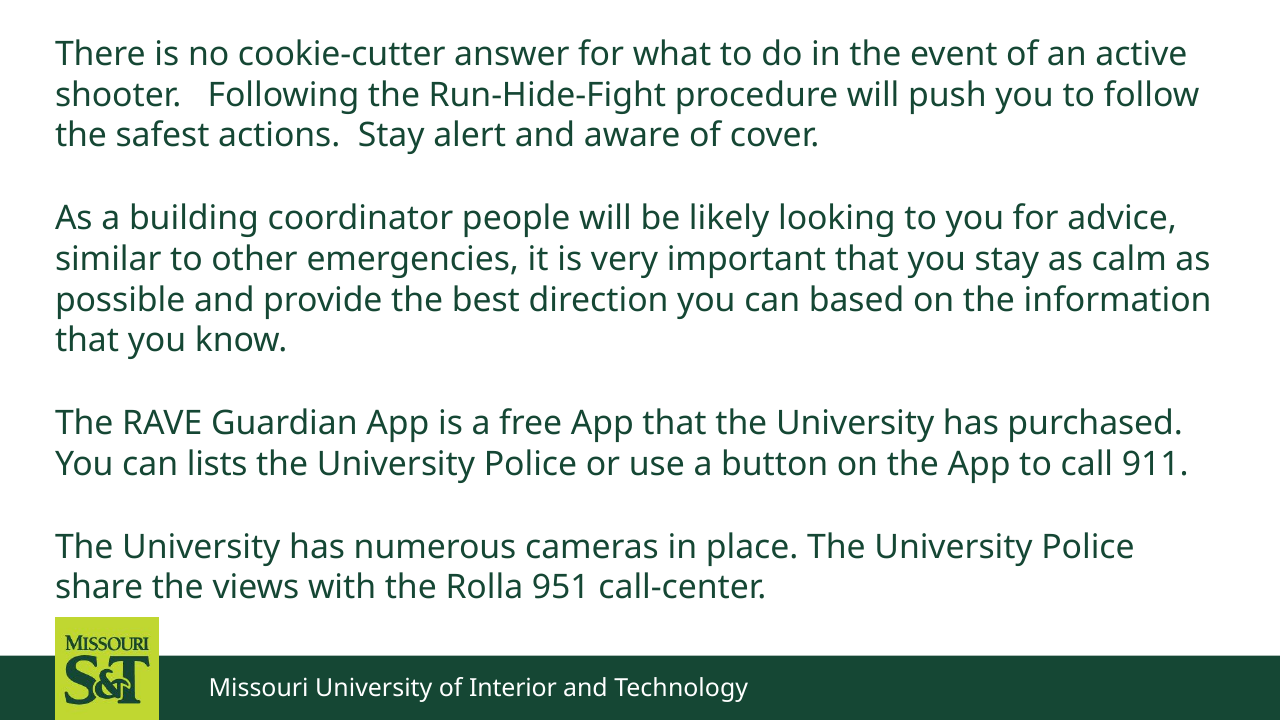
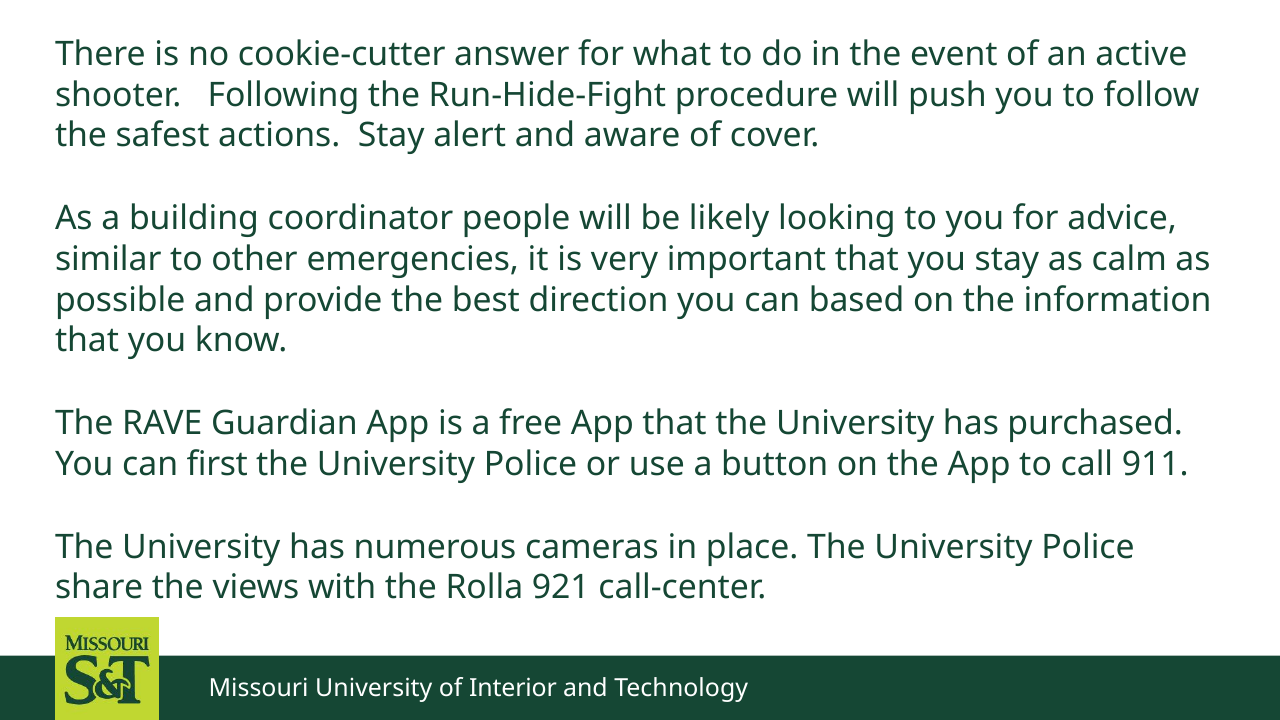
lists: lists -> first
951: 951 -> 921
